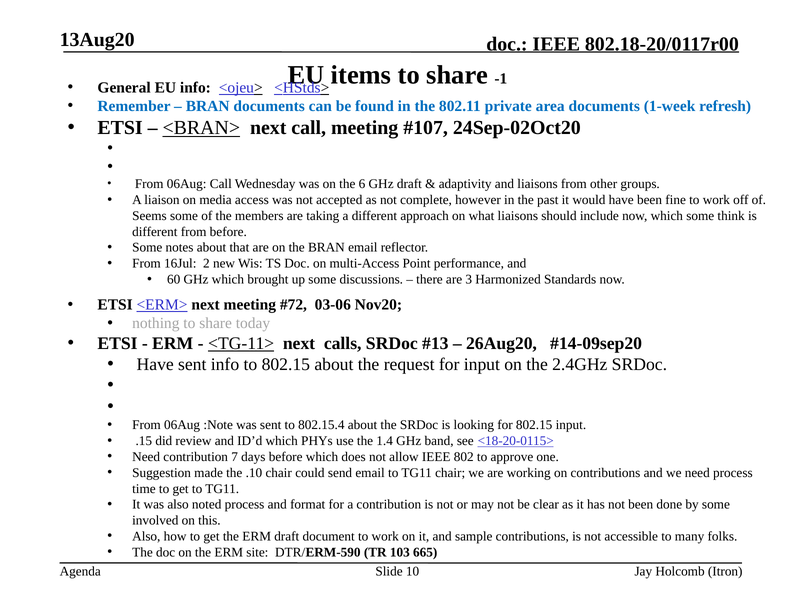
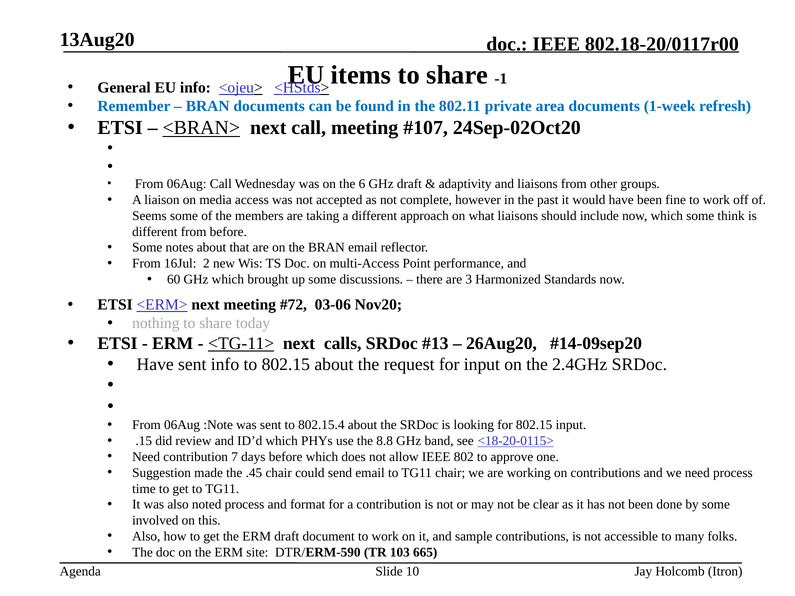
1.4: 1.4 -> 8.8
.10: .10 -> .45
